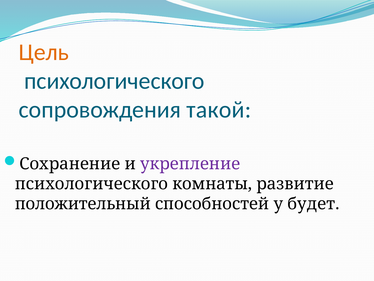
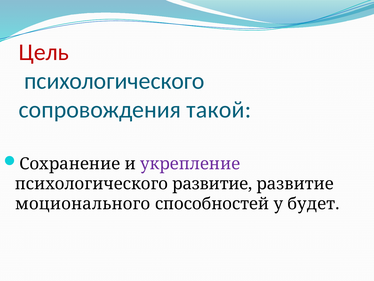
Цель colour: orange -> red
психологического комнаты: комнаты -> развитие
положительный: положительный -> моционального
